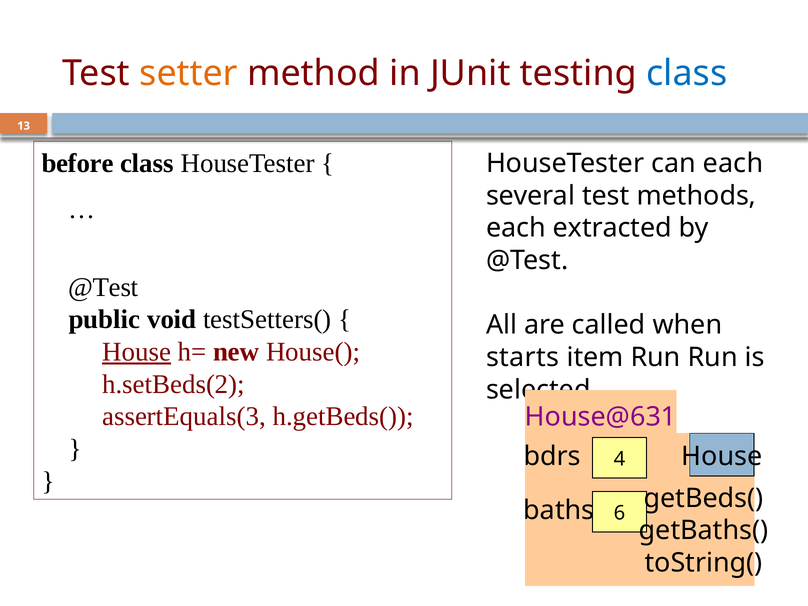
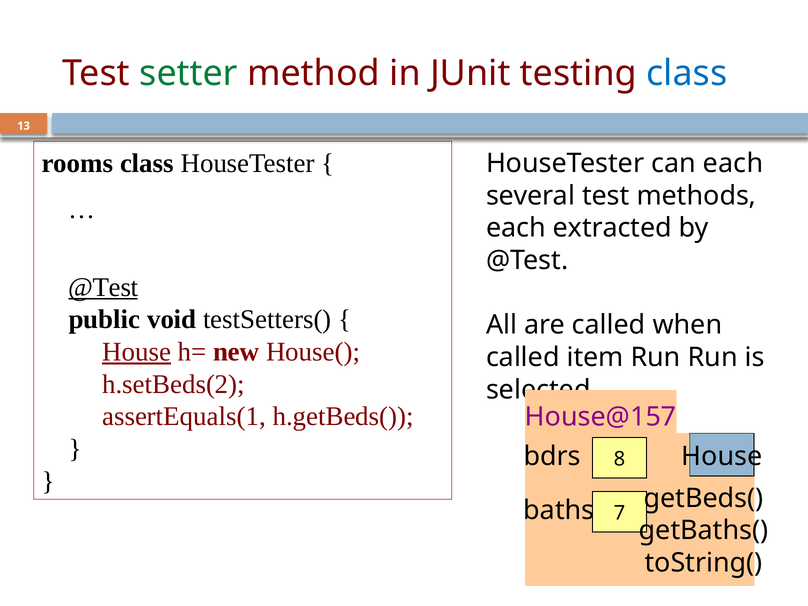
setter colour: orange -> green
before: before -> rooms
@Test at (103, 287) underline: none -> present
starts at (523, 357): starts -> called
assertEquals(3: assertEquals(3 -> assertEquals(1
House@631: House@631 -> House@157
4: 4 -> 8
6: 6 -> 7
